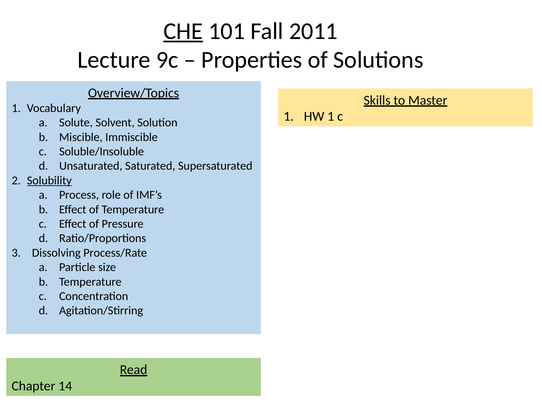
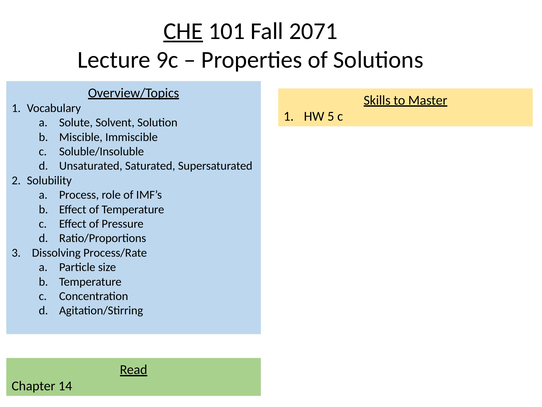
2011: 2011 -> 2071
HW 1: 1 -> 5
Solubility underline: present -> none
